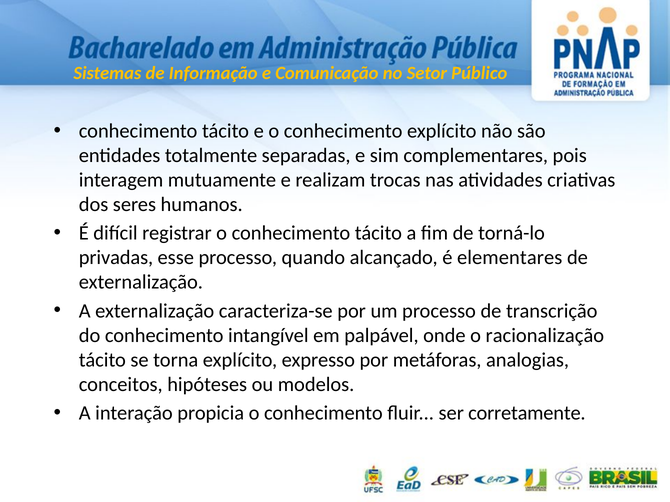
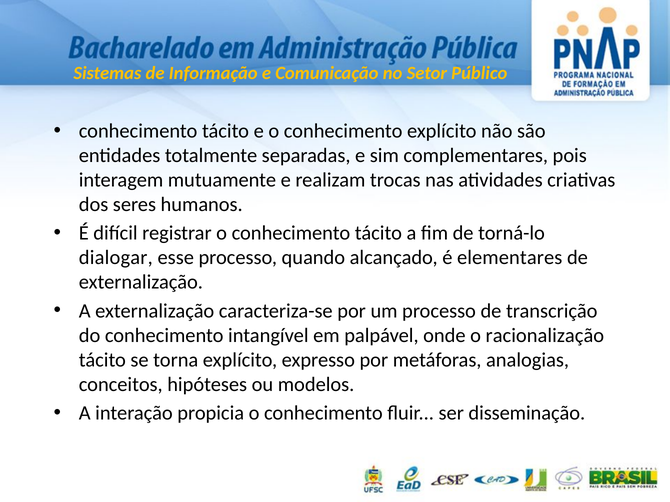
privadas: privadas -> dialogar
corretamente: corretamente -> disseminação
